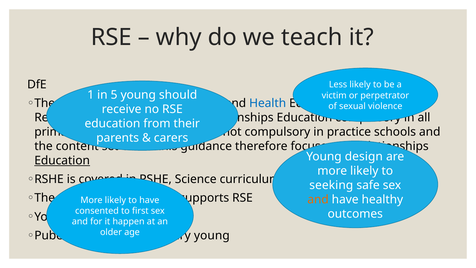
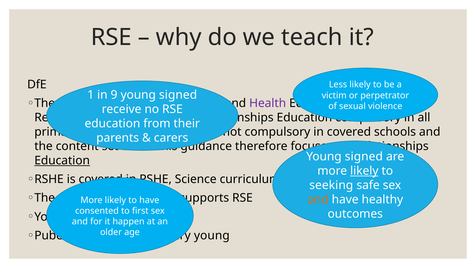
5: 5 -> 9
should at (178, 95): should -> signed
Health at (268, 103) colour: blue -> purple
in practice: practice -> covered
design at (364, 156): design -> signed
likely at (364, 171) underline: none -> present
